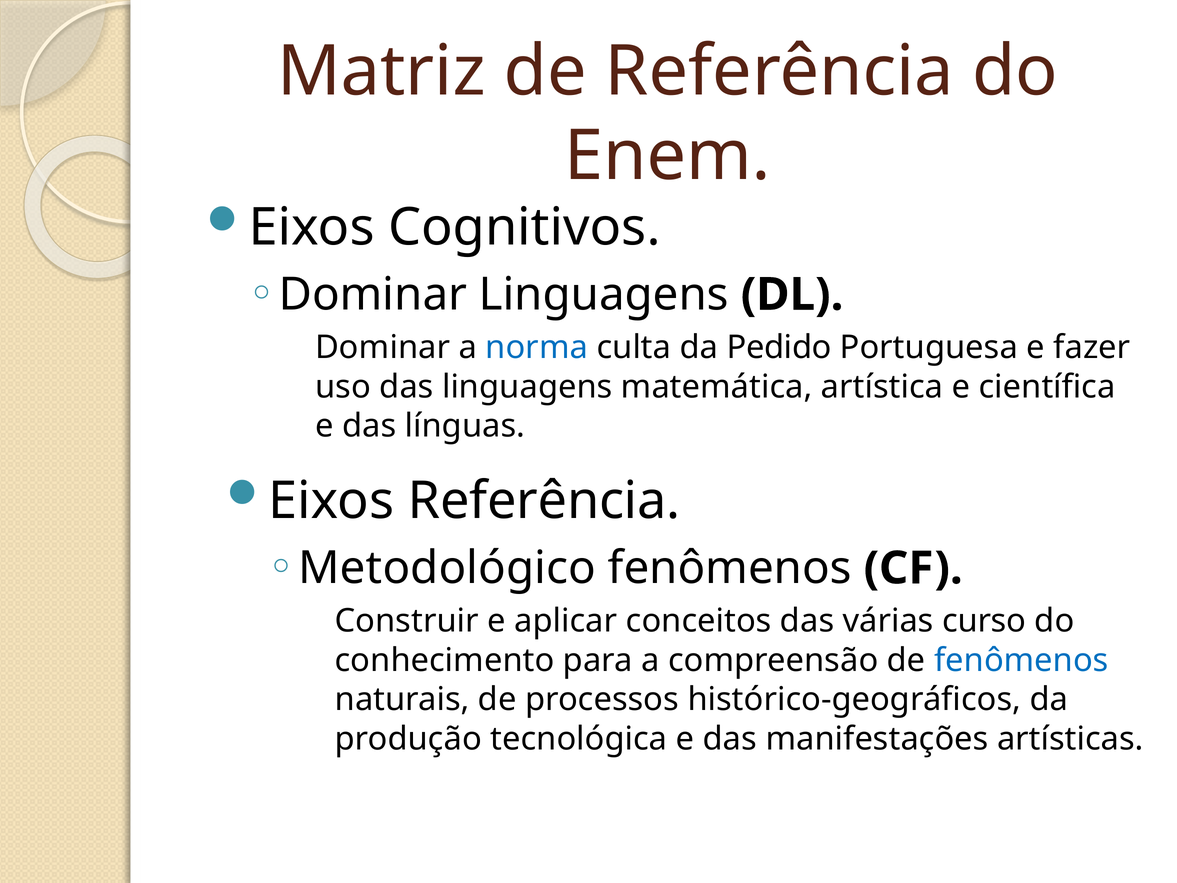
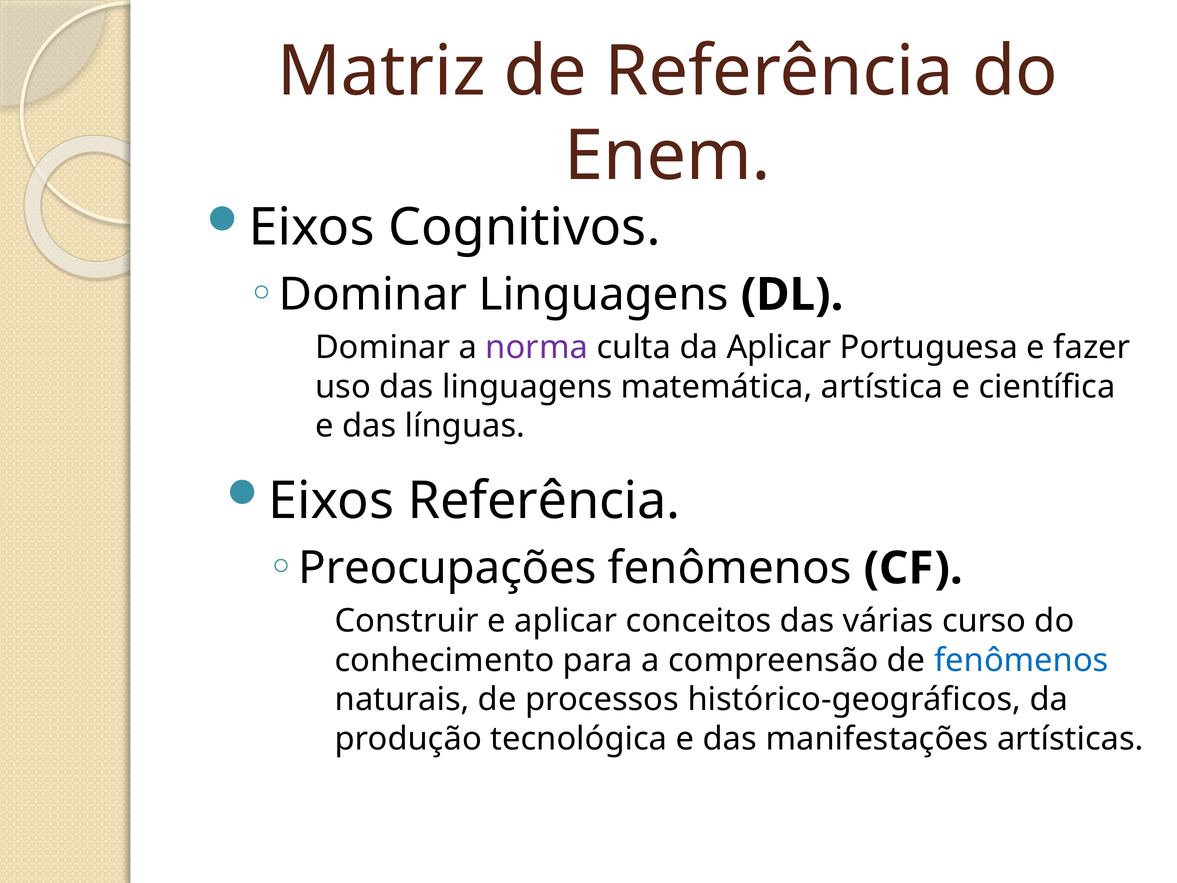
norma colour: blue -> purple
da Pedido: Pedido -> Aplicar
Metodológico: Metodológico -> Preocupações
